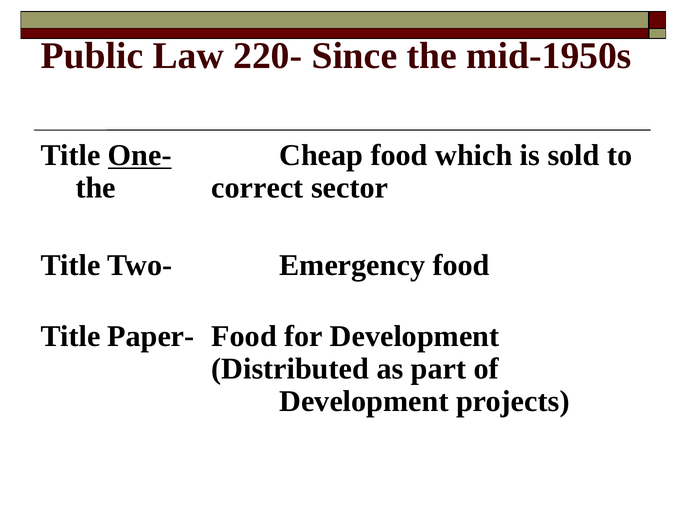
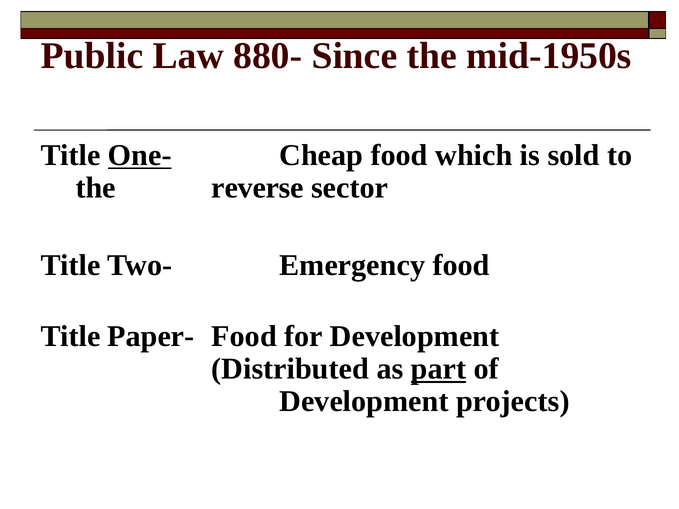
220-: 220- -> 880-
correct: correct -> reverse
part underline: none -> present
